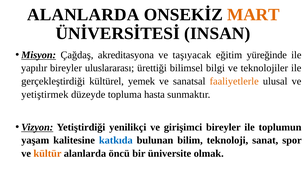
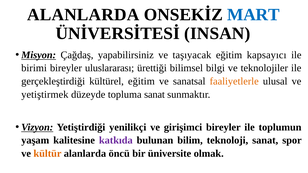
MART colour: orange -> blue
akreditasyona: akreditasyona -> yapabilirsiniz
yüreğinde: yüreğinde -> kapsayıcı
yapılır: yapılır -> birimi
kültürel yemek: yemek -> eğitim
topluma hasta: hasta -> sanat
katkıda colour: blue -> purple
